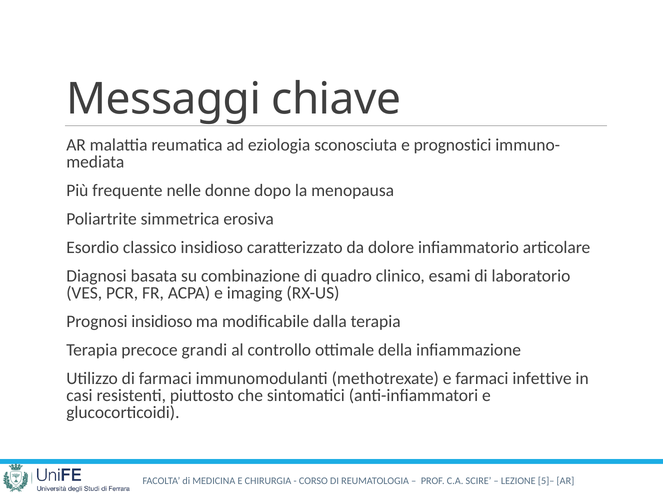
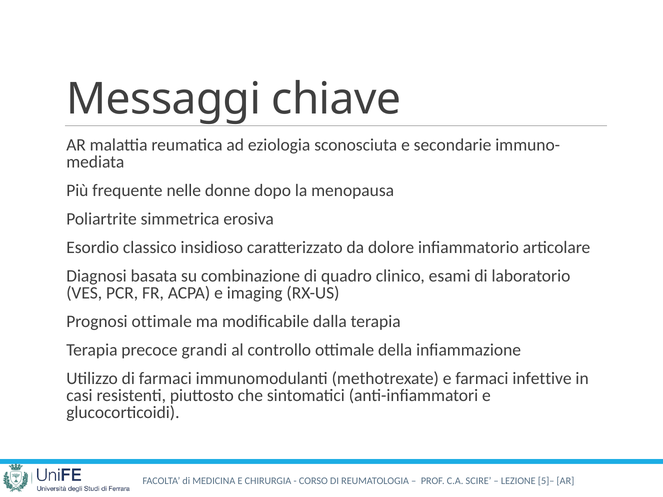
prognostici: prognostici -> secondarie
Prognosi insidioso: insidioso -> ottimale
